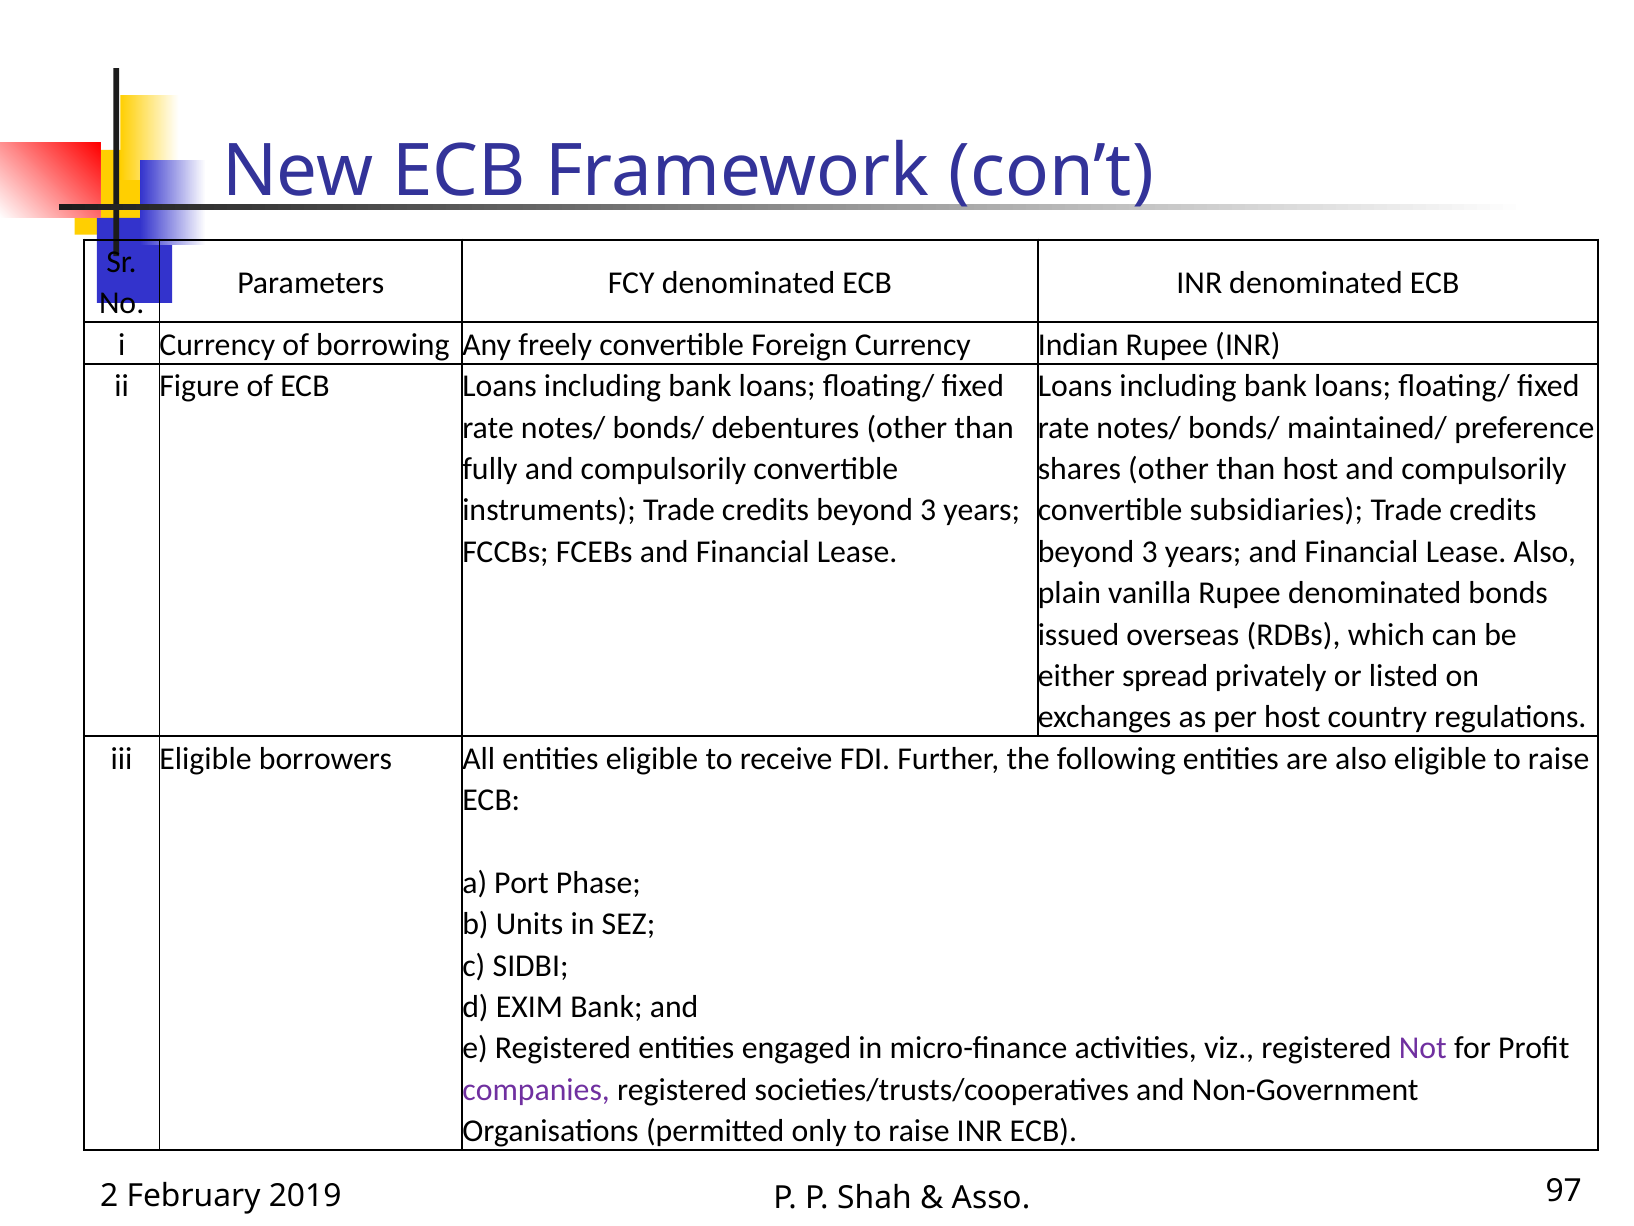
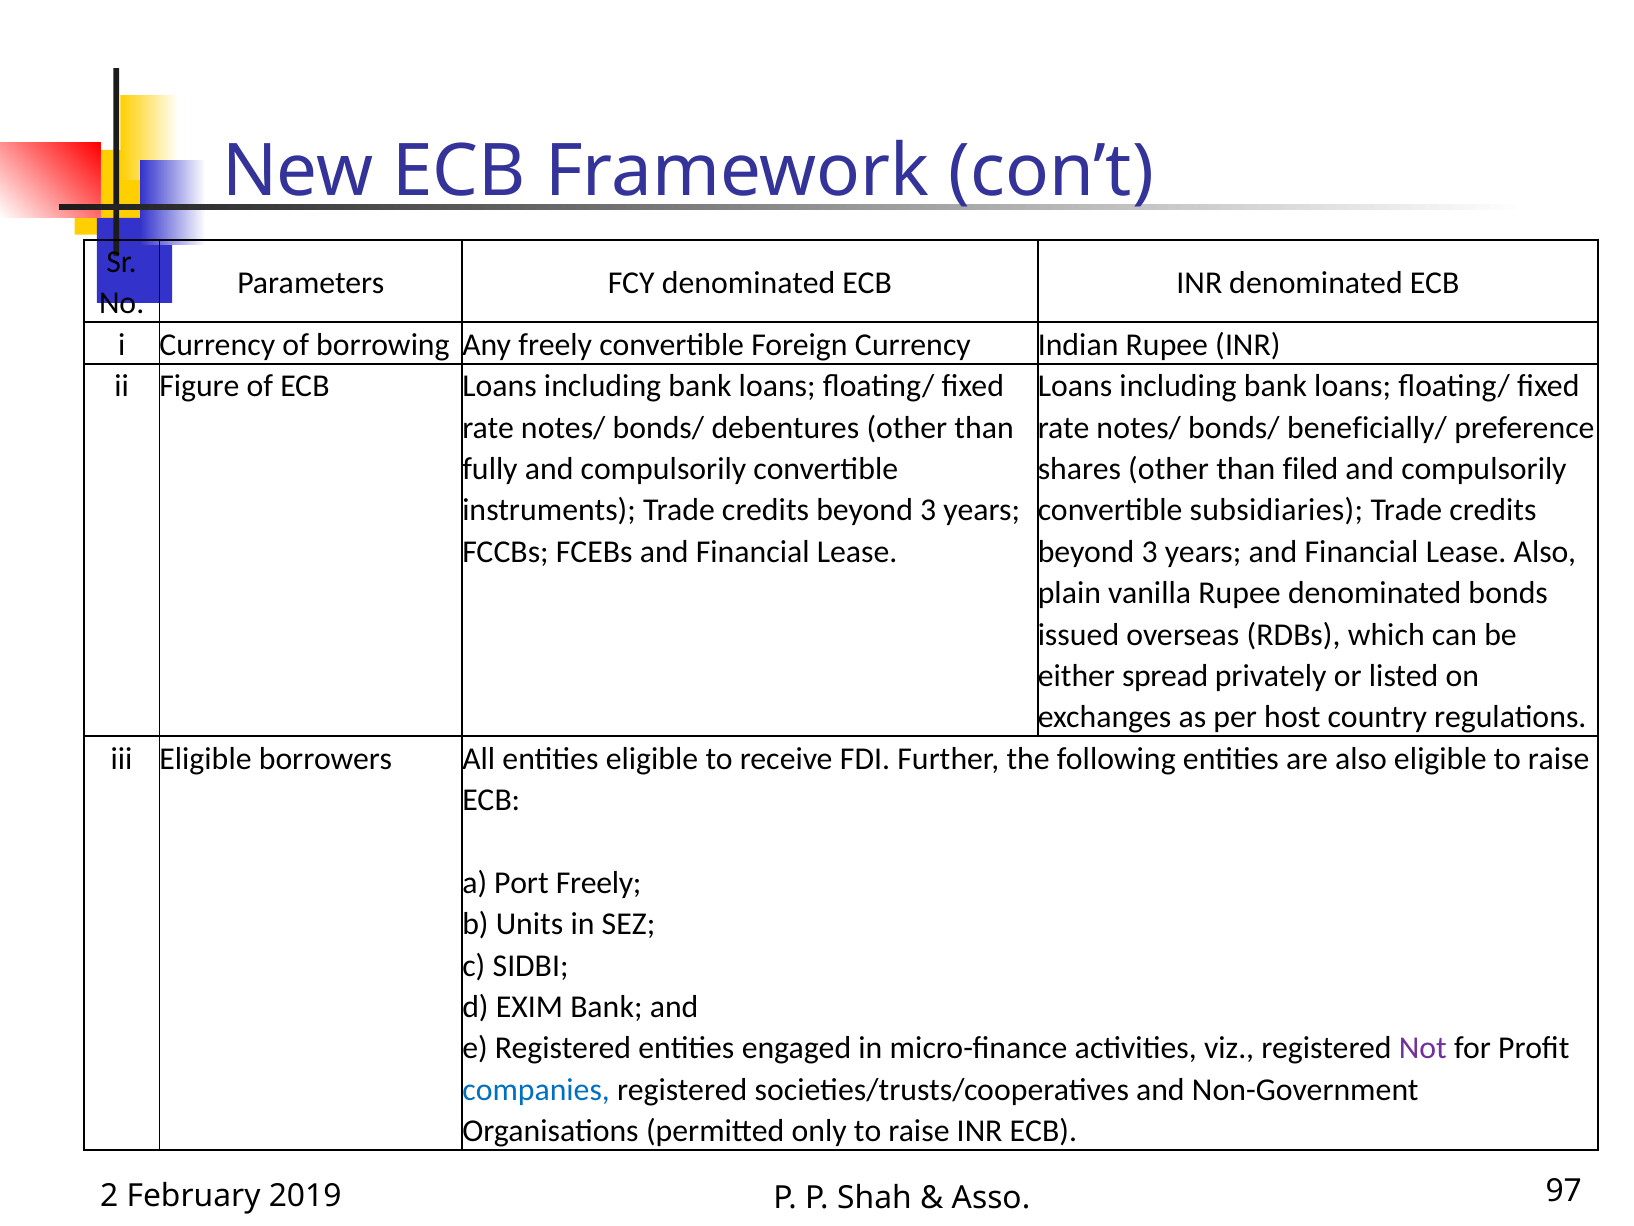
maintained/: maintained/ -> beneficially/
than host: host -> filed
Port Phase: Phase -> Freely
companies colour: purple -> blue
